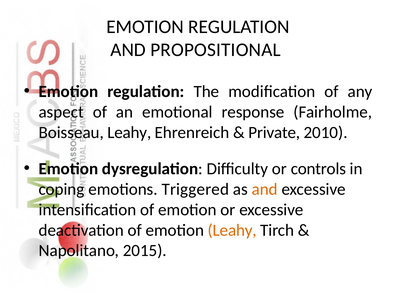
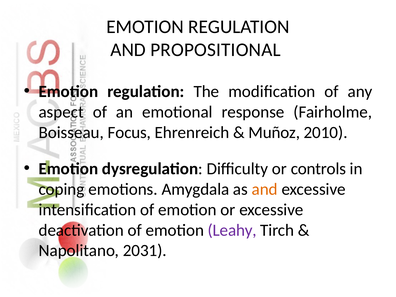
Boisseau Leahy: Leahy -> Focus
Private: Private -> Muñoz
Triggered: Triggered -> Amygdala
Leahy at (232, 230) colour: orange -> purple
2015: 2015 -> 2031
